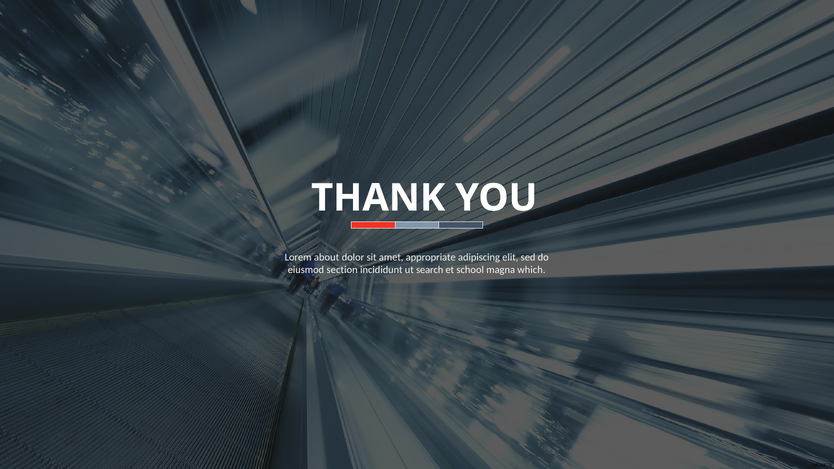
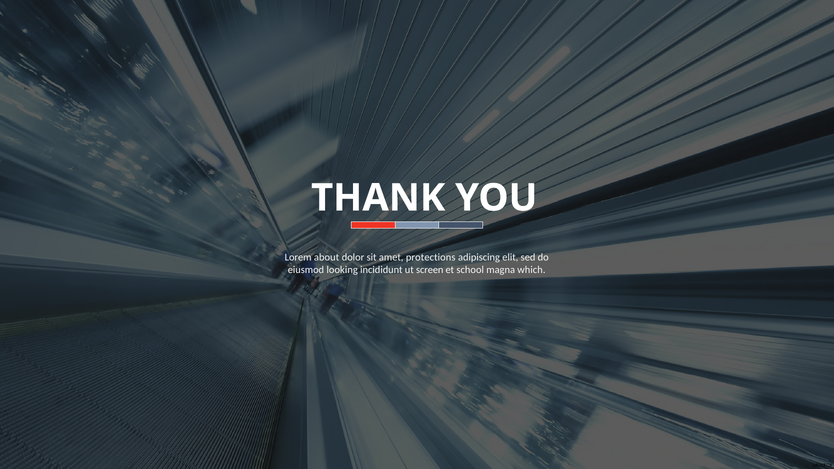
appropriate: appropriate -> protections
section: section -> looking
search: search -> screen
